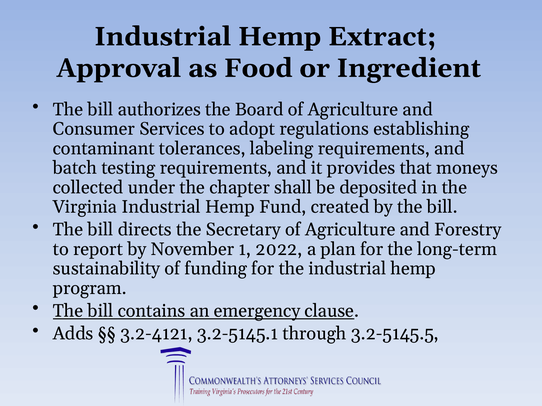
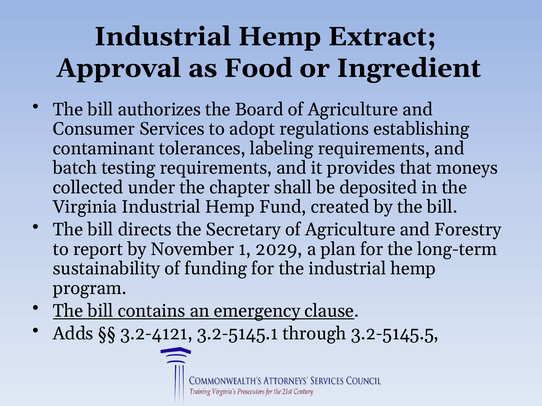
2022: 2022 -> 2029
